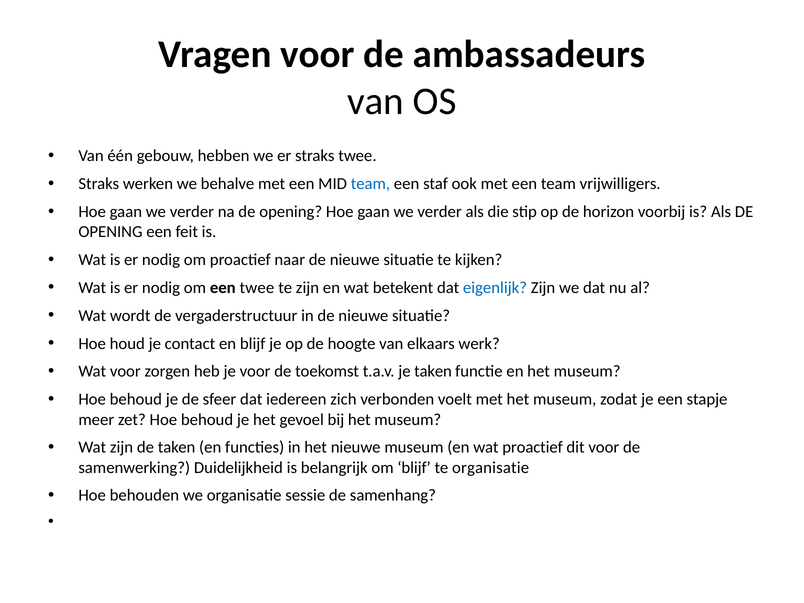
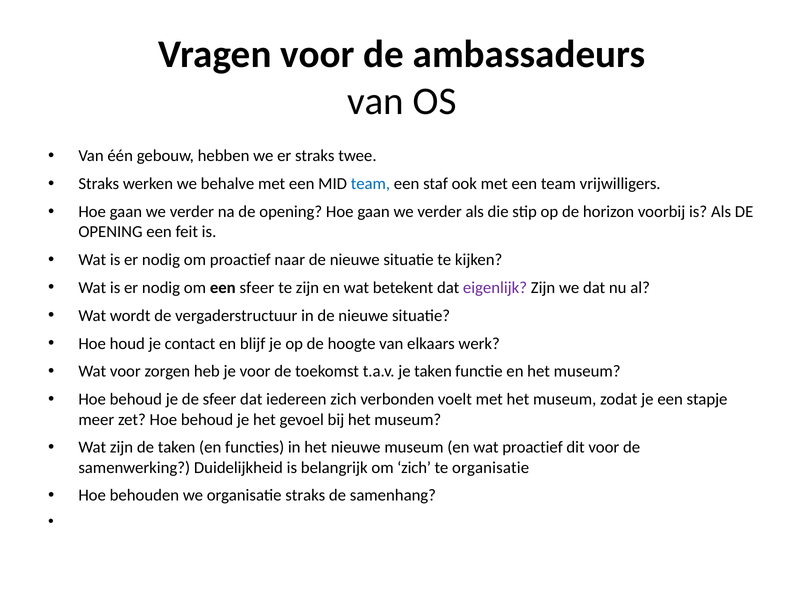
een twee: twee -> sfeer
eigenlijk colour: blue -> purple
om blijf: blijf -> zich
organisatie sessie: sessie -> straks
